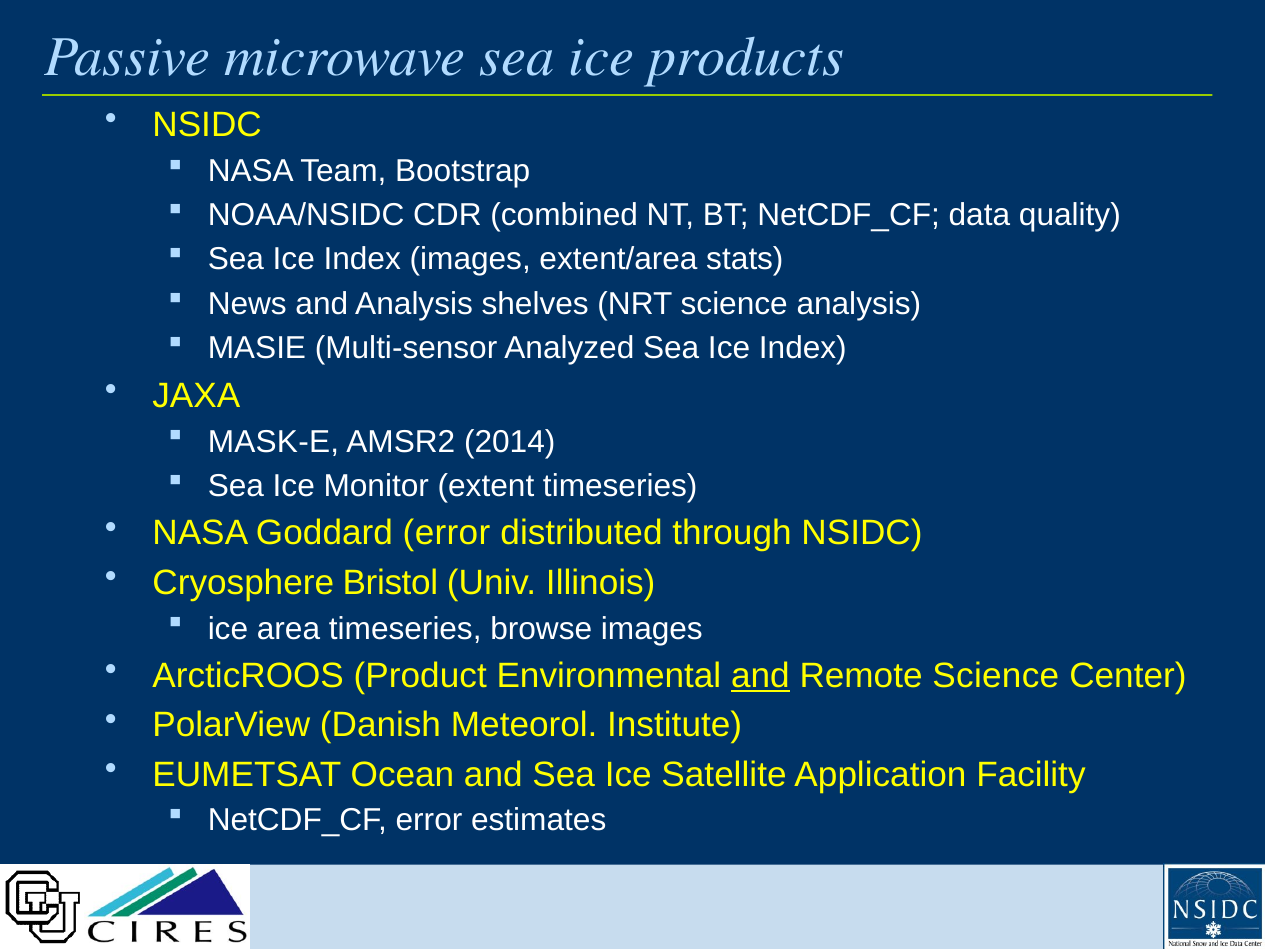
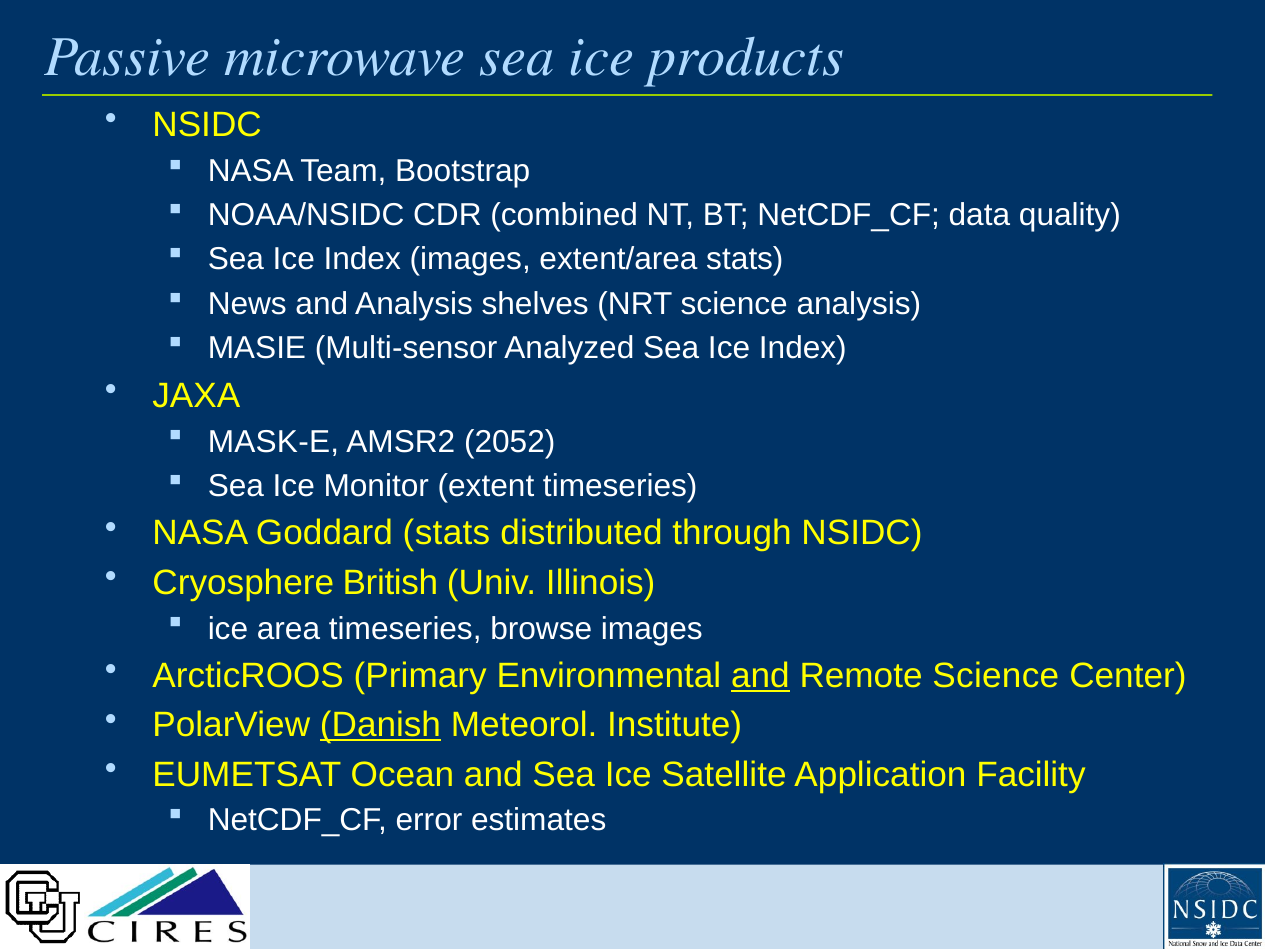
2014: 2014 -> 2052
Goddard error: error -> stats
Bristol: Bristol -> British
Product: Product -> Primary
Danish underline: none -> present
